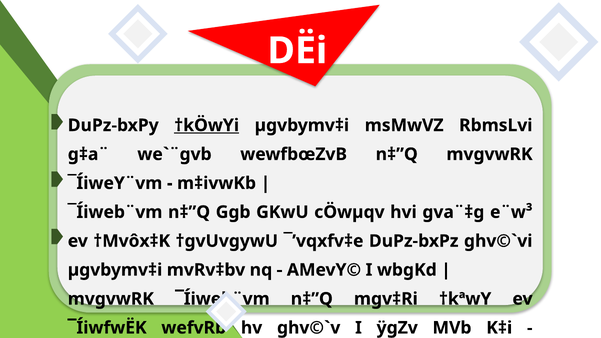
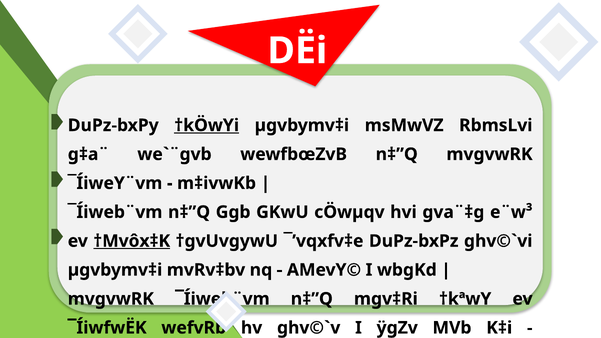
†Mvôx‡K underline: none -> present
